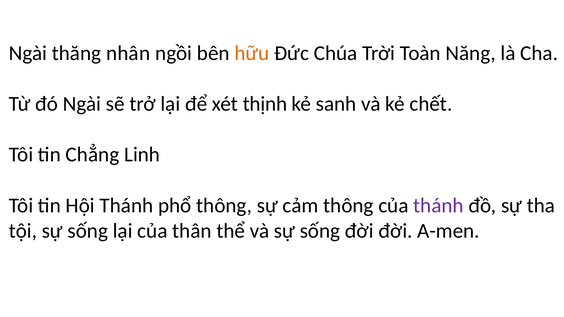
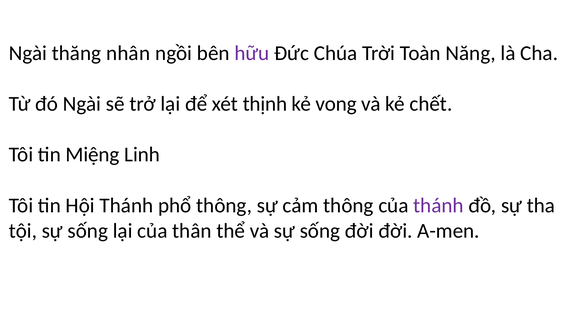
hữu colour: orange -> purple
sanh: sanh -> vong
Chẳng: Chẳng -> Miệng
